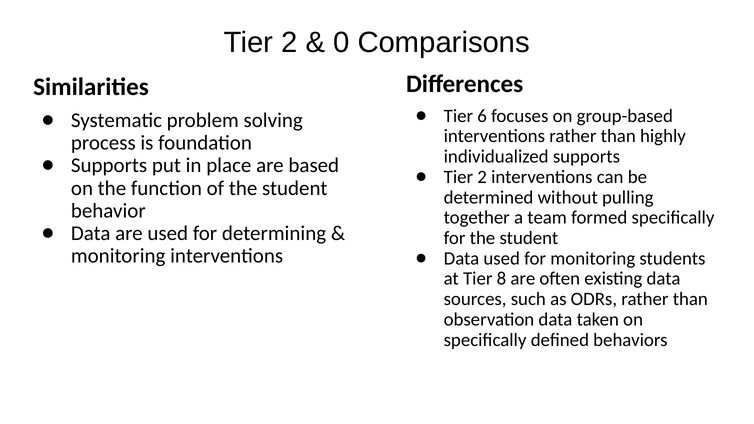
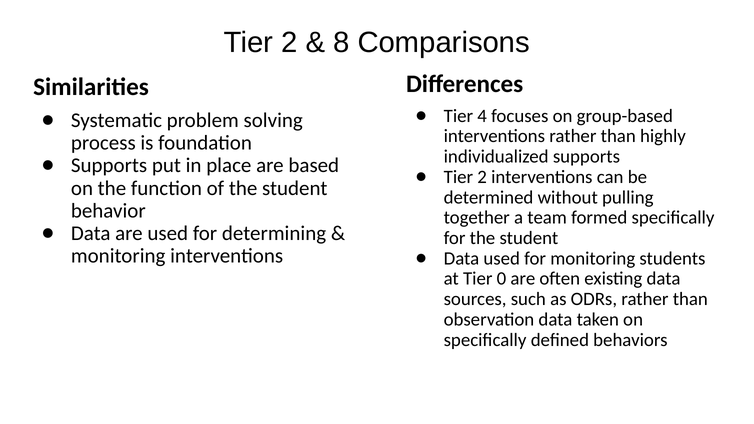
0: 0 -> 8
6: 6 -> 4
8: 8 -> 0
